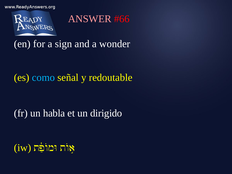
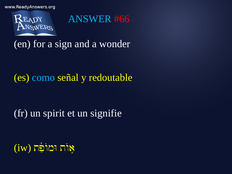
ANSWER colour: pink -> light blue
habla: habla -> spirit
dirigido: dirigido -> signifie
